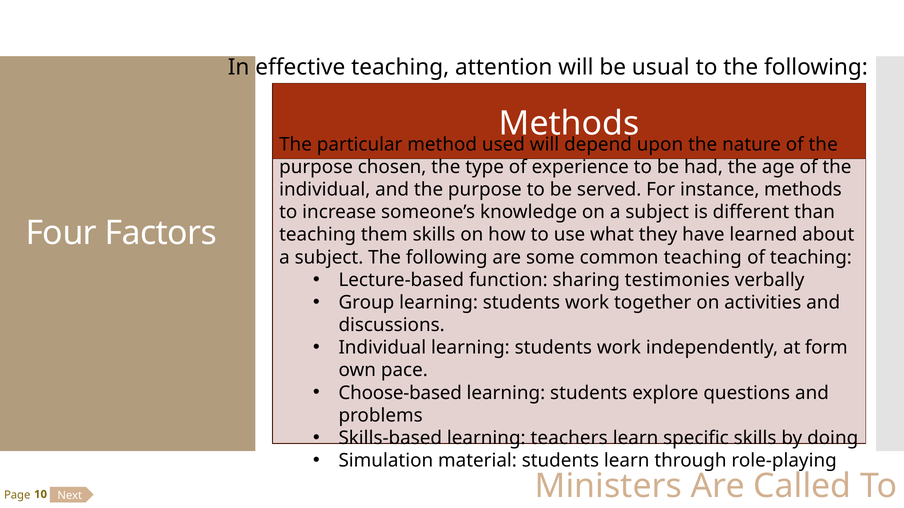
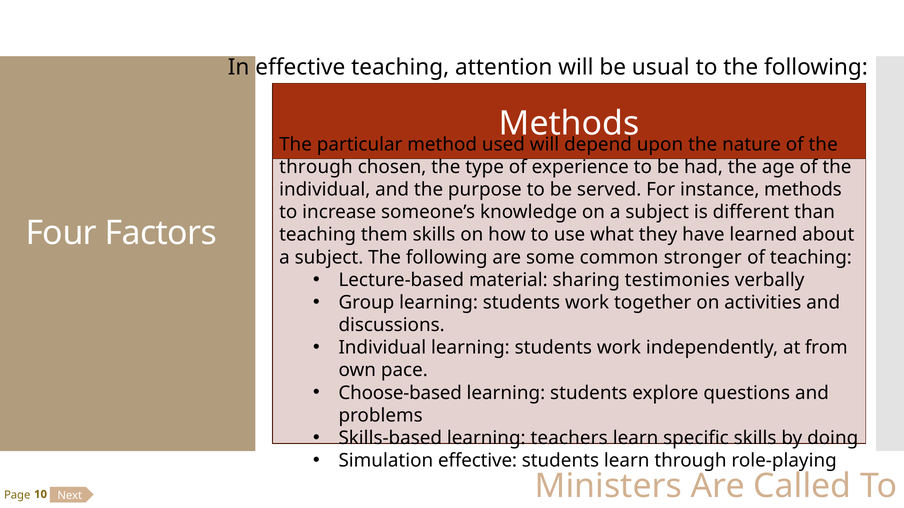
purpose at (316, 167): purpose -> through
common teaching: teaching -> stronger
function: function -> material
form: form -> from
Simulation material: material -> effective
